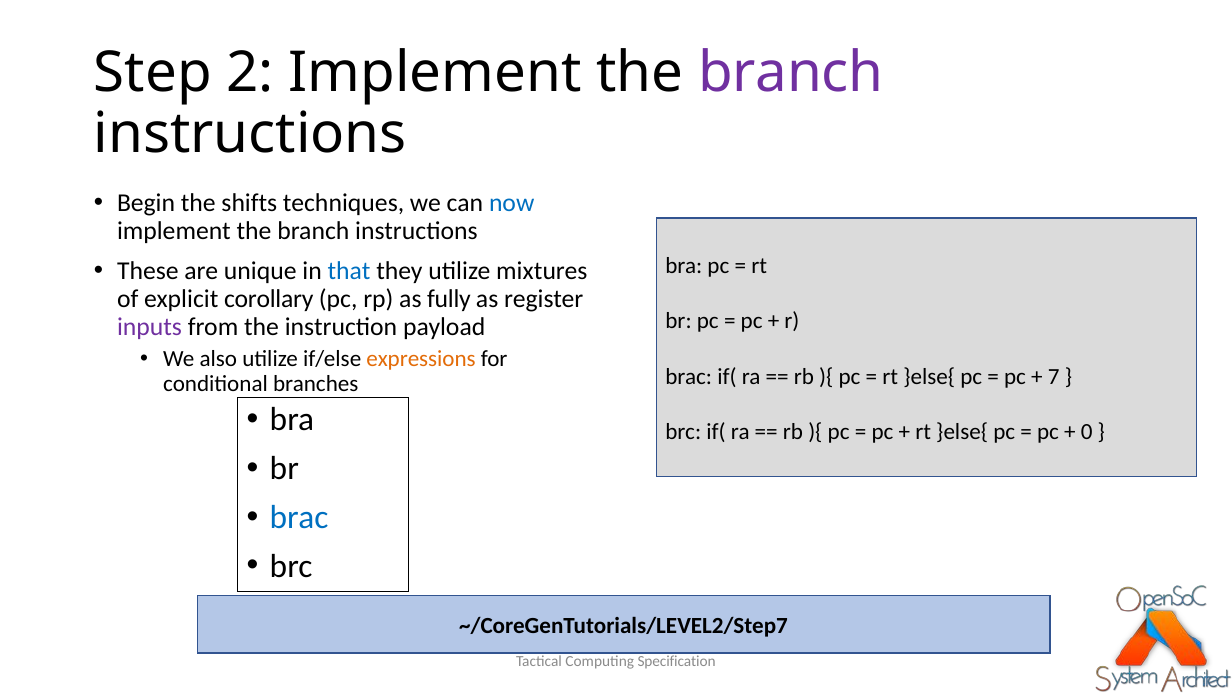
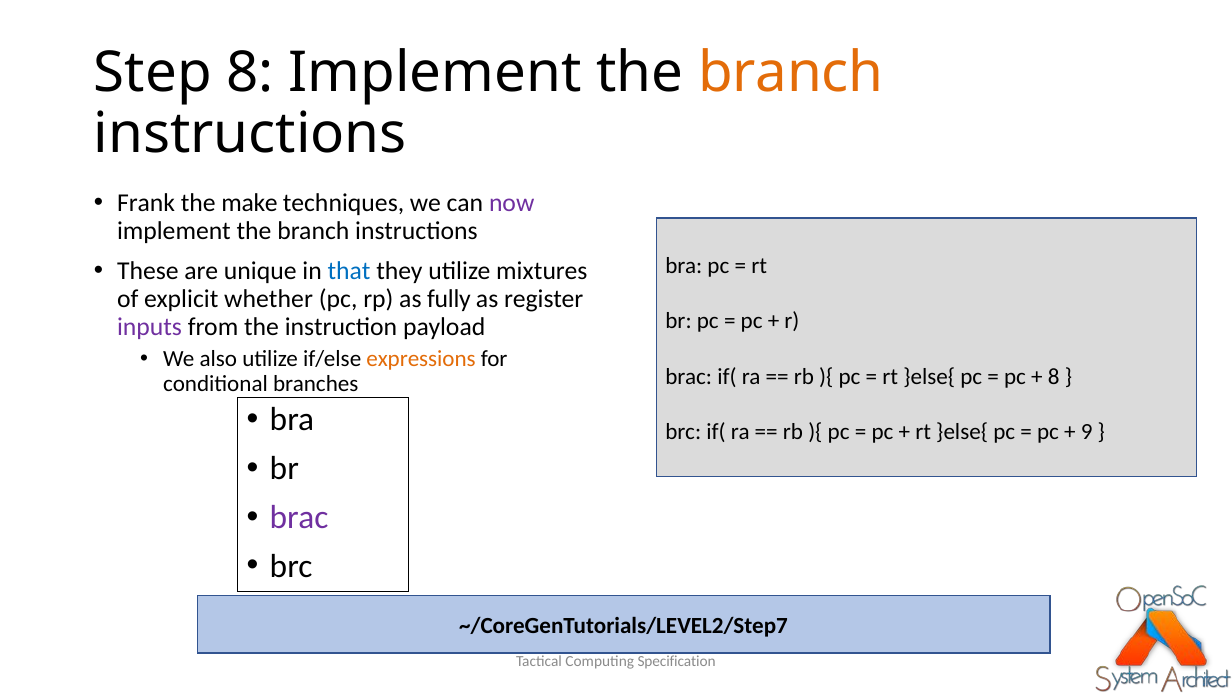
Step 2: 2 -> 8
branch at (791, 73) colour: purple -> orange
Begin: Begin -> Frank
shifts: shifts -> make
now colour: blue -> purple
corollary: corollary -> whether
7 at (1054, 377): 7 -> 8
0: 0 -> 9
brac at (299, 517) colour: blue -> purple
